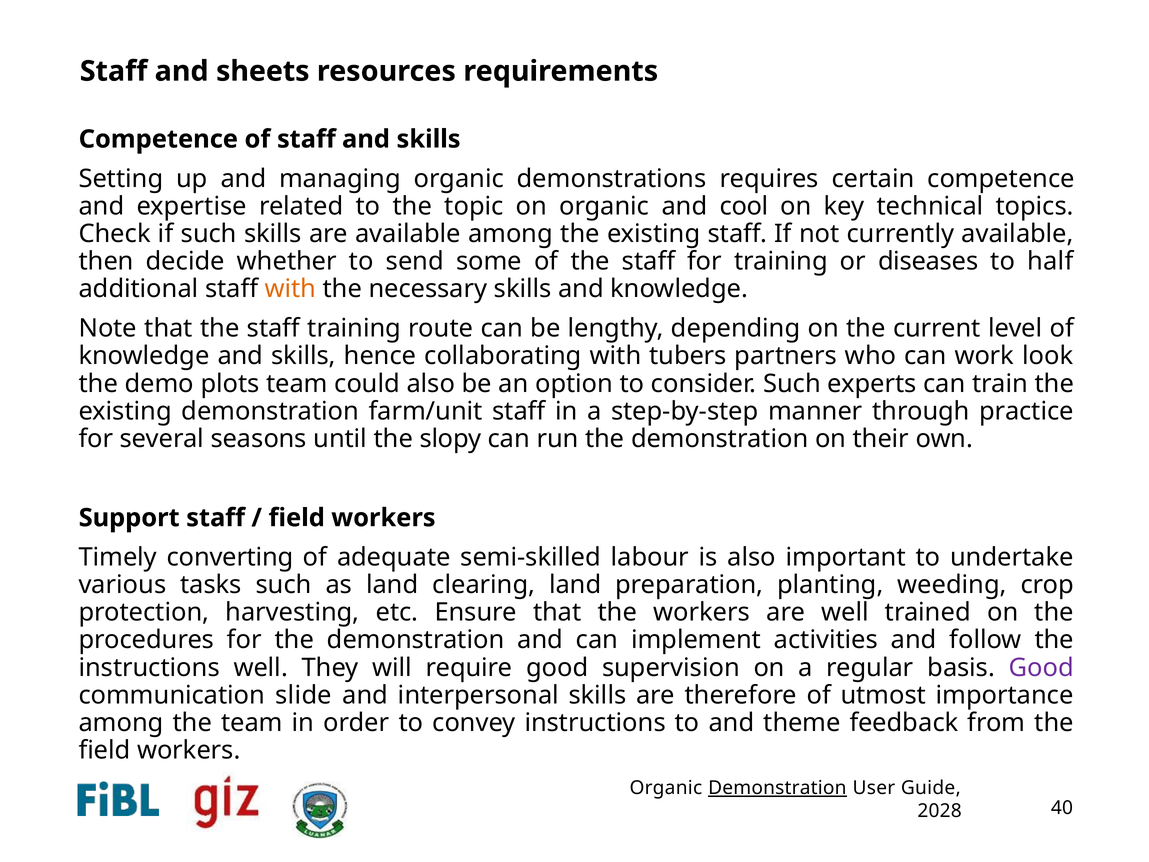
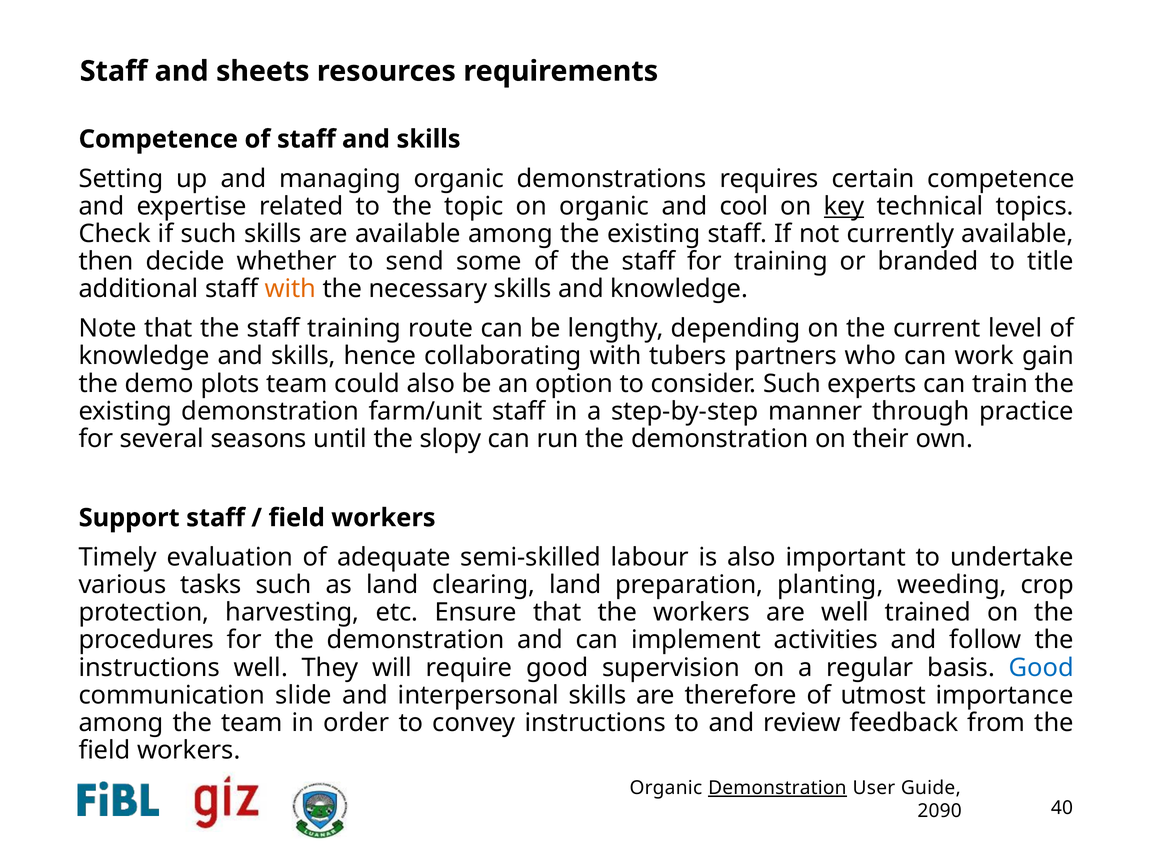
key underline: none -> present
diseases: diseases -> branded
half: half -> title
look: look -> gain
converting: converting -> evaluation
Good at (1041, 667) colour: purple -> blue
theme: theme -> review
2028: 2028 -> 2090
